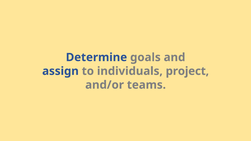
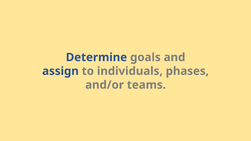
project: project -> phases
